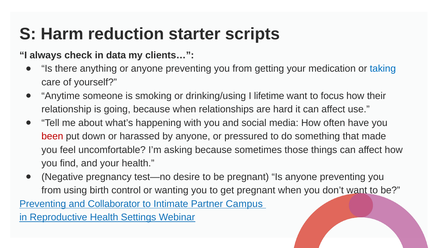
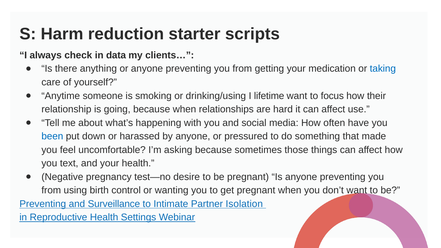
been colour: red -> blue
find: find -> text
Collaborator: Collaborator -> Surveillance
Campus: Campus -> Isolation
